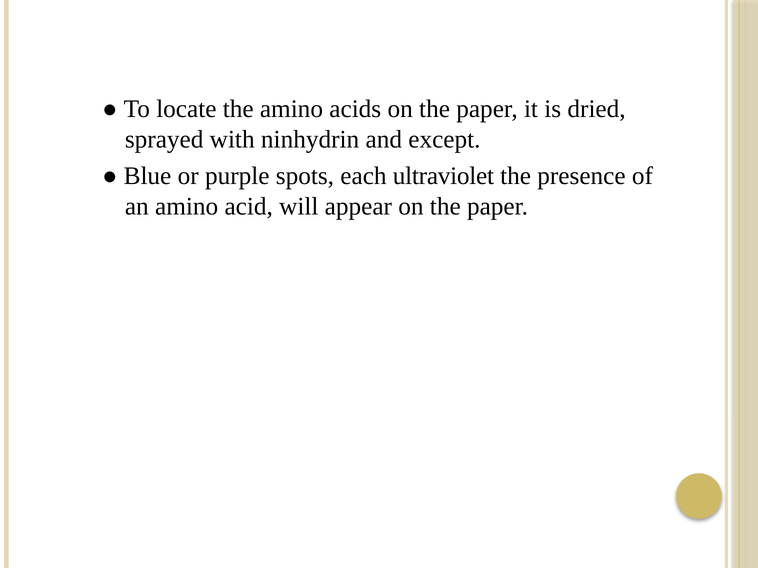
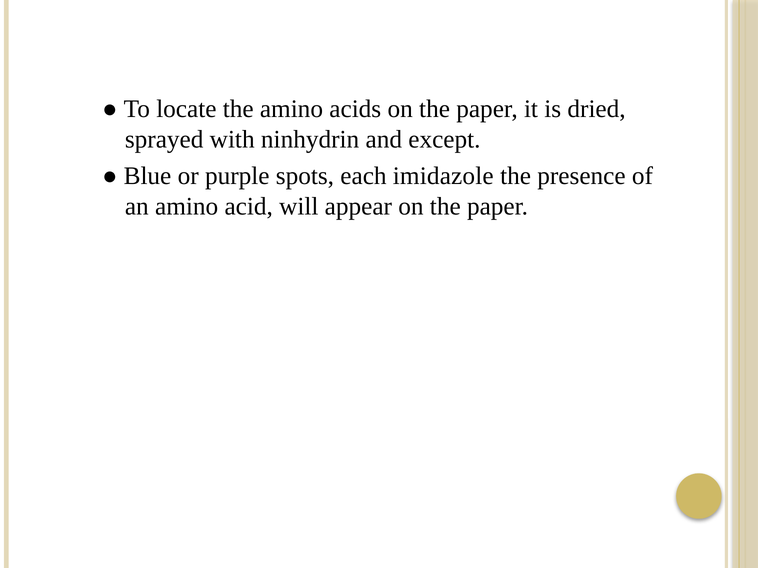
ultraviolet: ultraviolet -> imidazole
